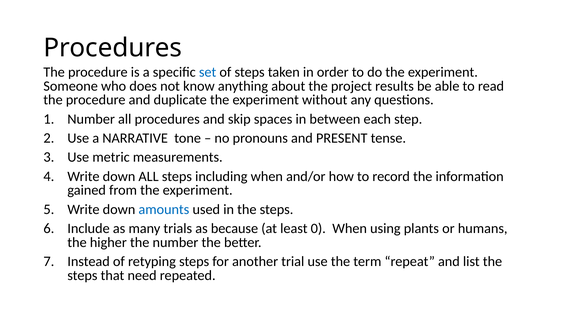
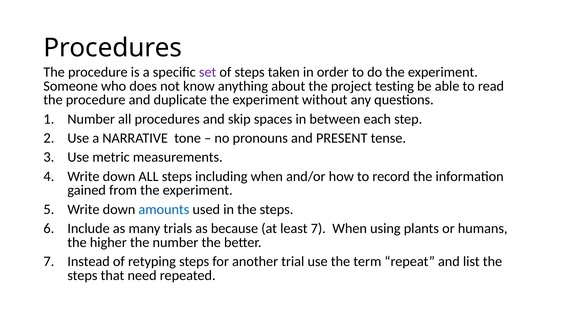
set colour: blue -> purple
results: results -> testing
least 0: 0 -> 7
